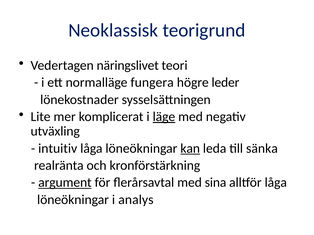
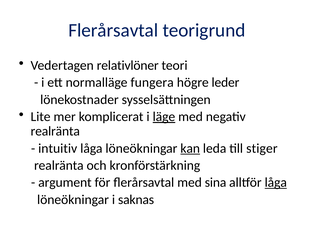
Neoklassisk at (113, 30): Neoklassisk -> Flerårsavtal
näringslivet: näringslivet -> relativlöner
utväxling at (55, 132): utväxling -> realränta
sänka: sänka -> stiger
argument underline: present -> none
låga at (276, 183) underline: none -> present
analys: analys -> saknas
